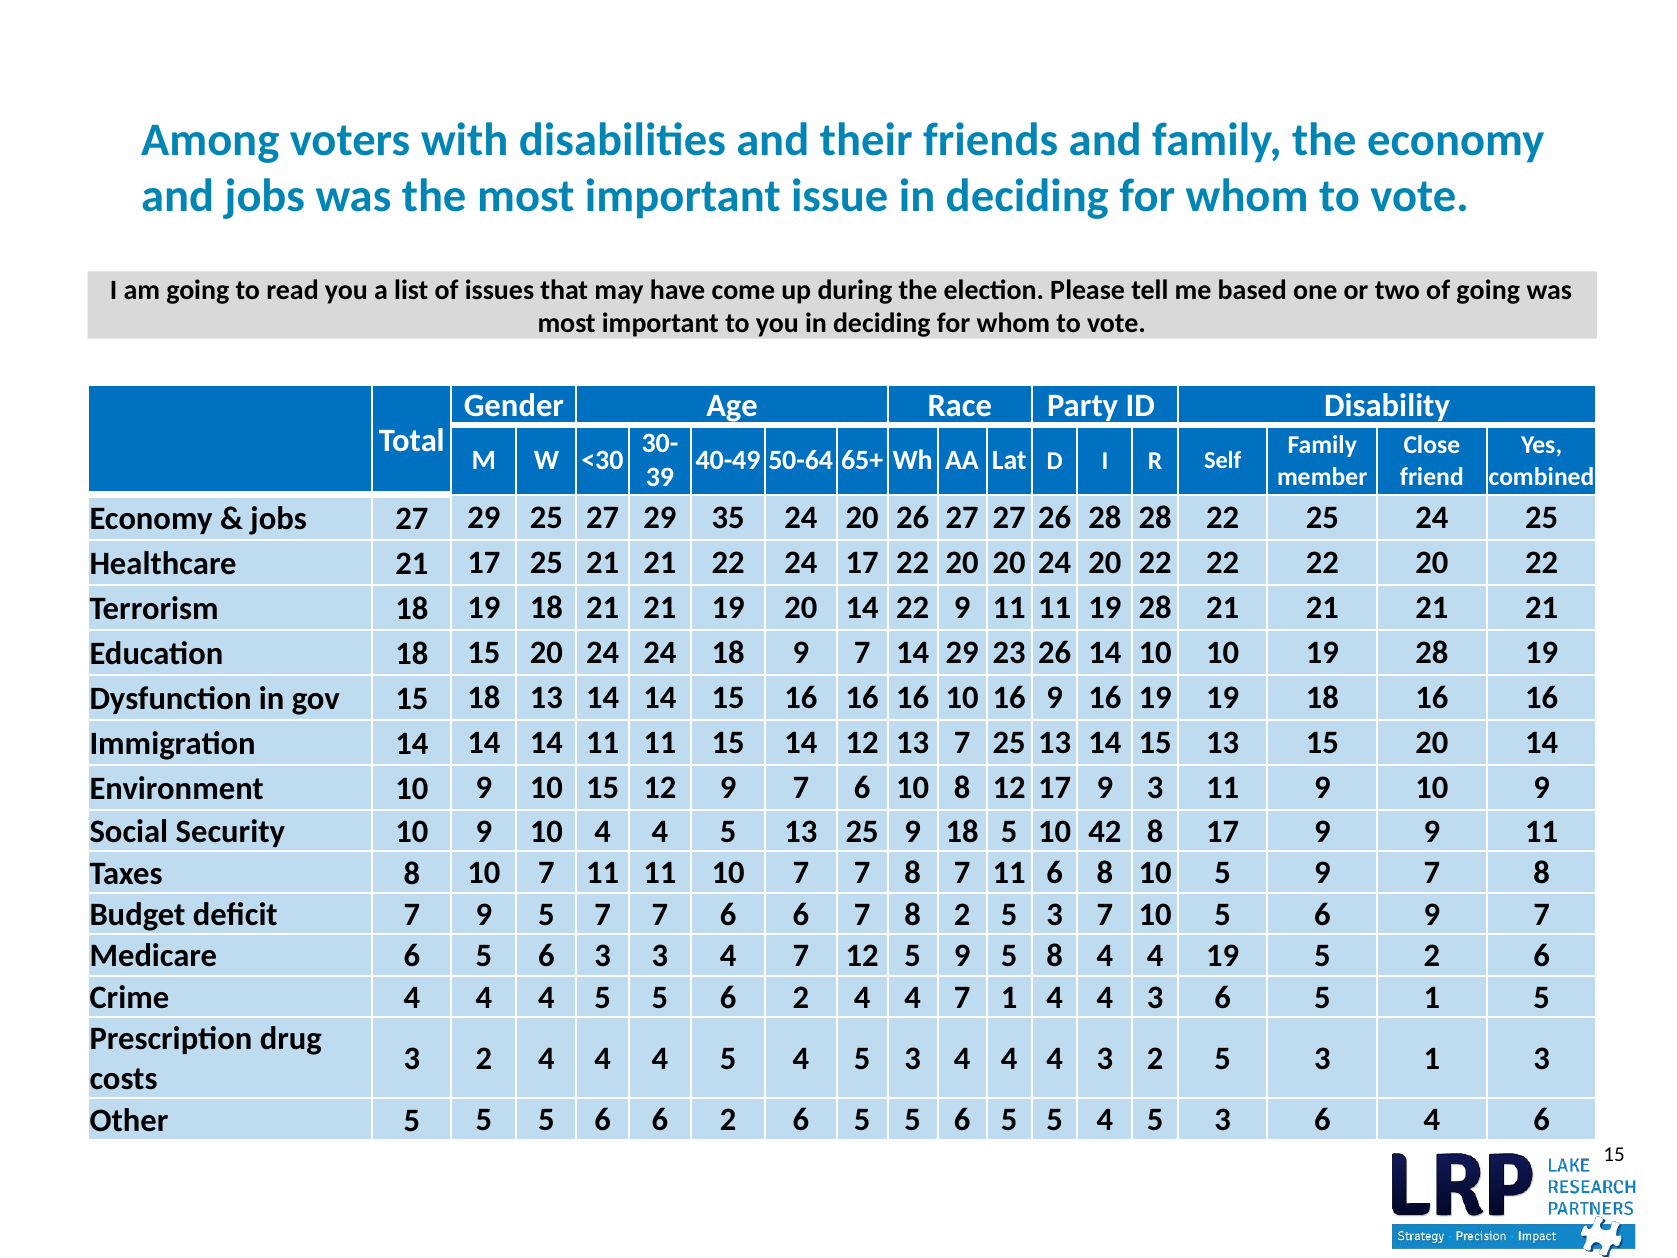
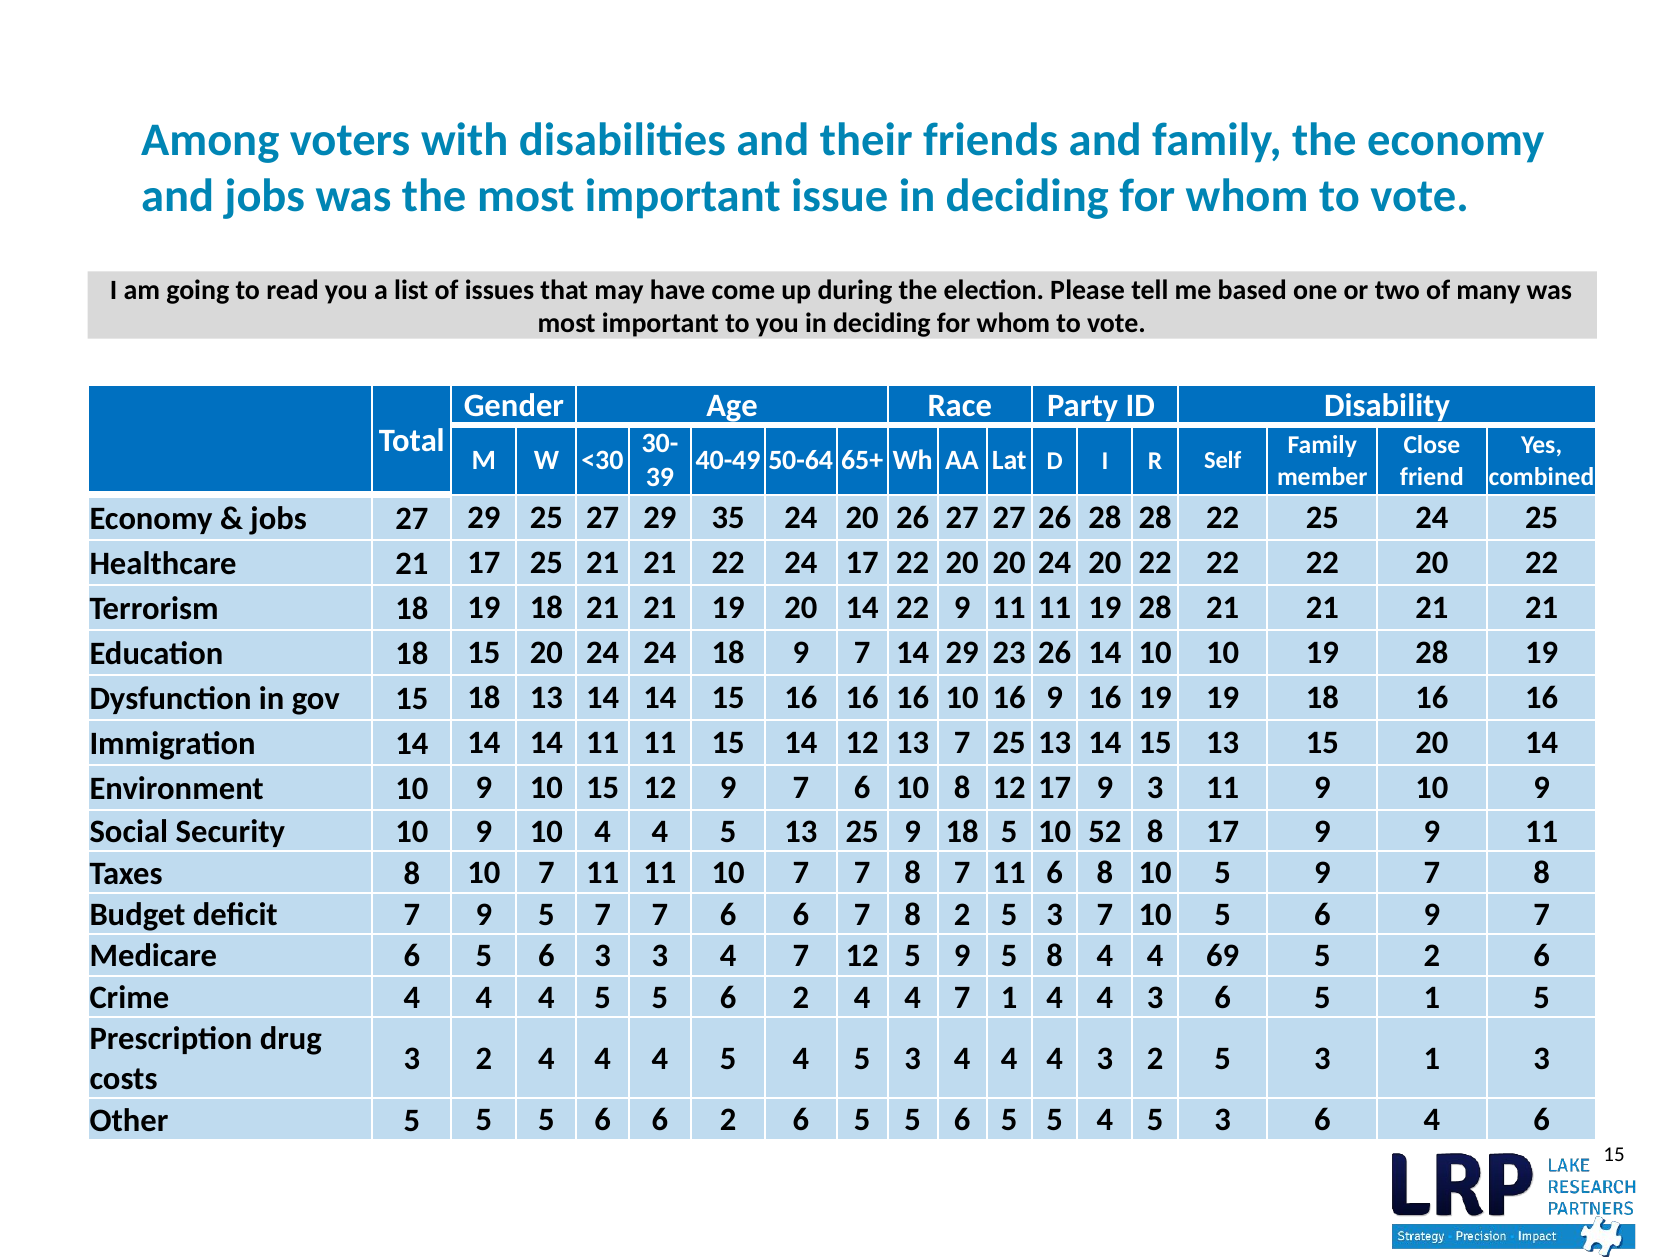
of going: going -> many
42: 42 -> 52
4 19: 19 -> 69
